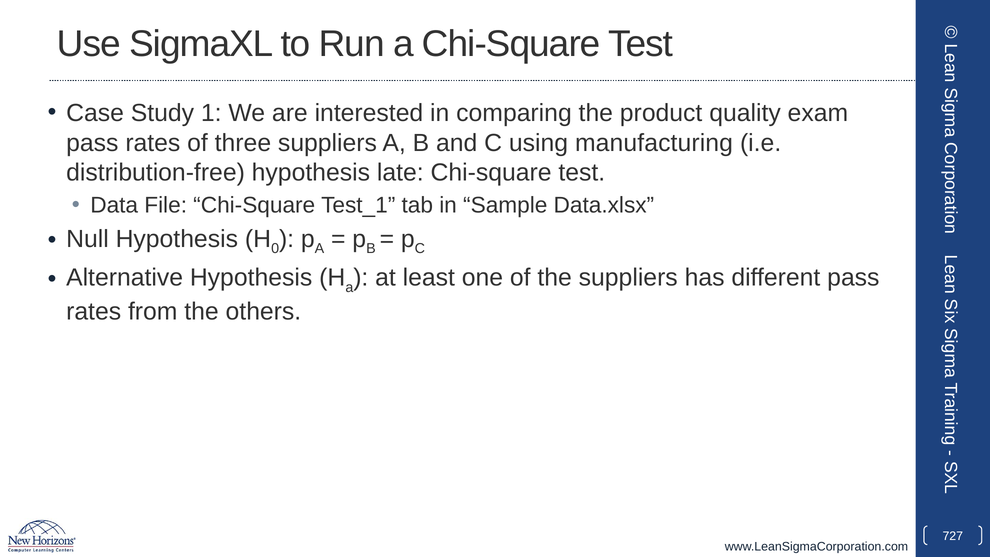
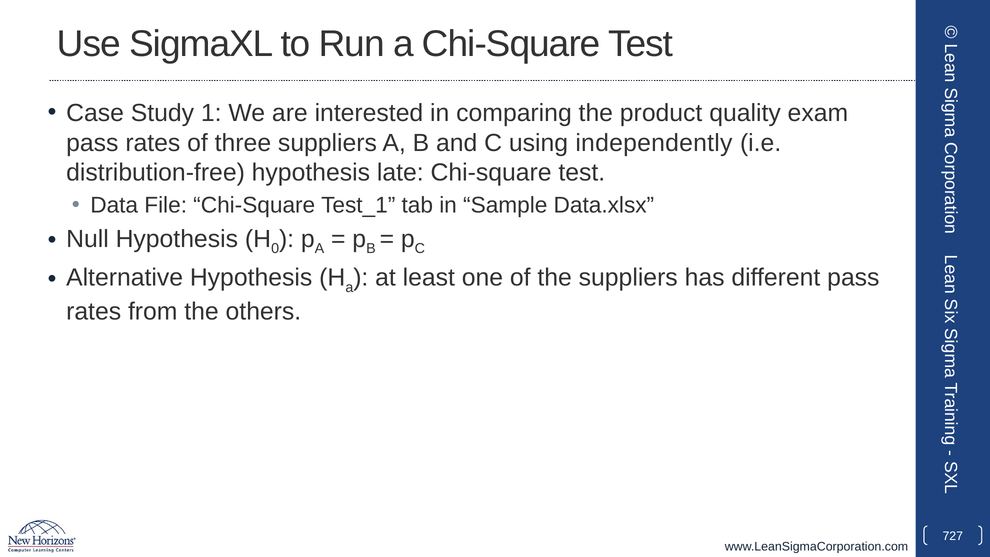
manufacturing: manufacturing -> independently
